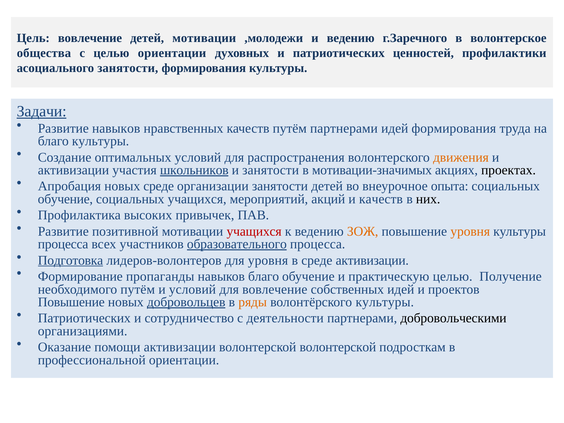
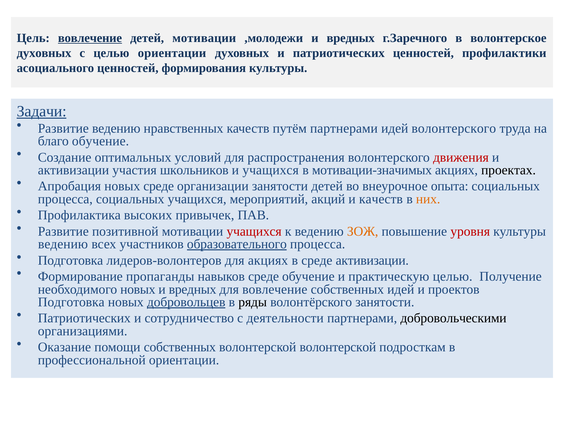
вовлечение at (90, 38) underline: none -> present
,молодежи и ведению: ведению -> вредных
общества at (44, 53): общества -> духовных
асоциального занятости: занятости -> ценностей
Развитие навыков: навыков -> ведению
идей формирования: формирования -> волонтерского
благо культуры: культуры -> обучение
движения colour: orange -> red
школьников underline: present -> none
и занятости: занятости -> учащихся
обучение at (65, 199): обучение -> процесса
них colour: black -> orange
уровня at (470, 231) colour: orange -> red
процесса at (63, 244): процесса -> ведению
Подготовка at (71, 260) underline: present -> none
для уровня: уровня -> акциях
навыков благо: благо -> среде
необходимого путём: путём -> новых
условий at (192, 289): условий -> вредных
Повышение at (71, 302): Повышение -> Подготовка
ряды colour: orange -> black
волонтёрского культуры: культуры -> занятости
помощи активизации: активизации -> собственных
